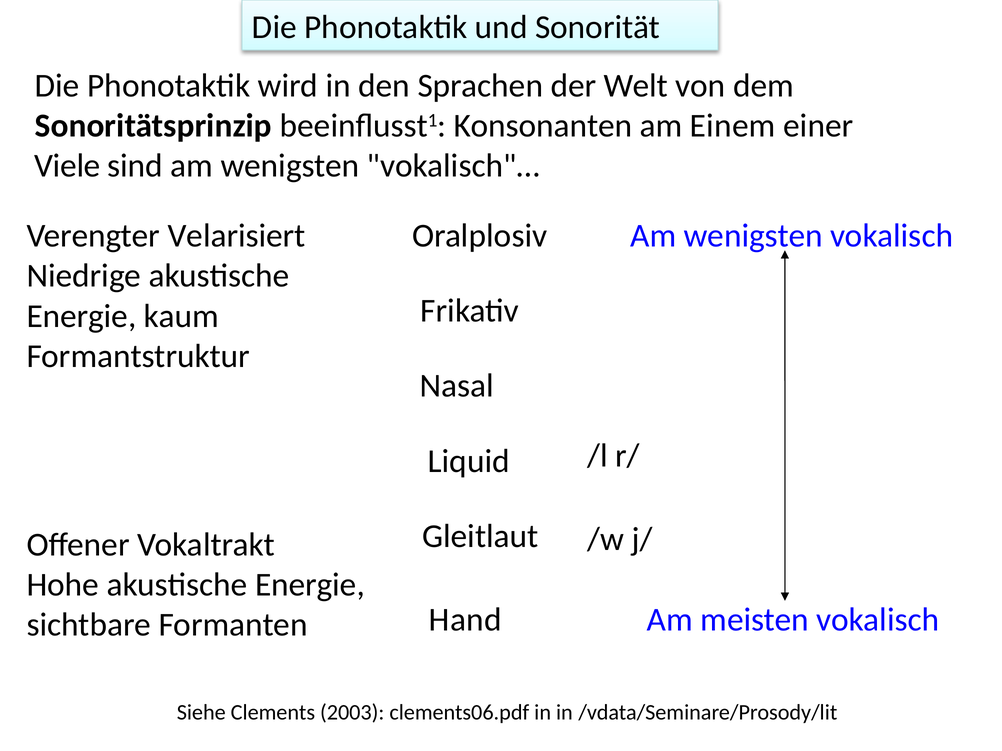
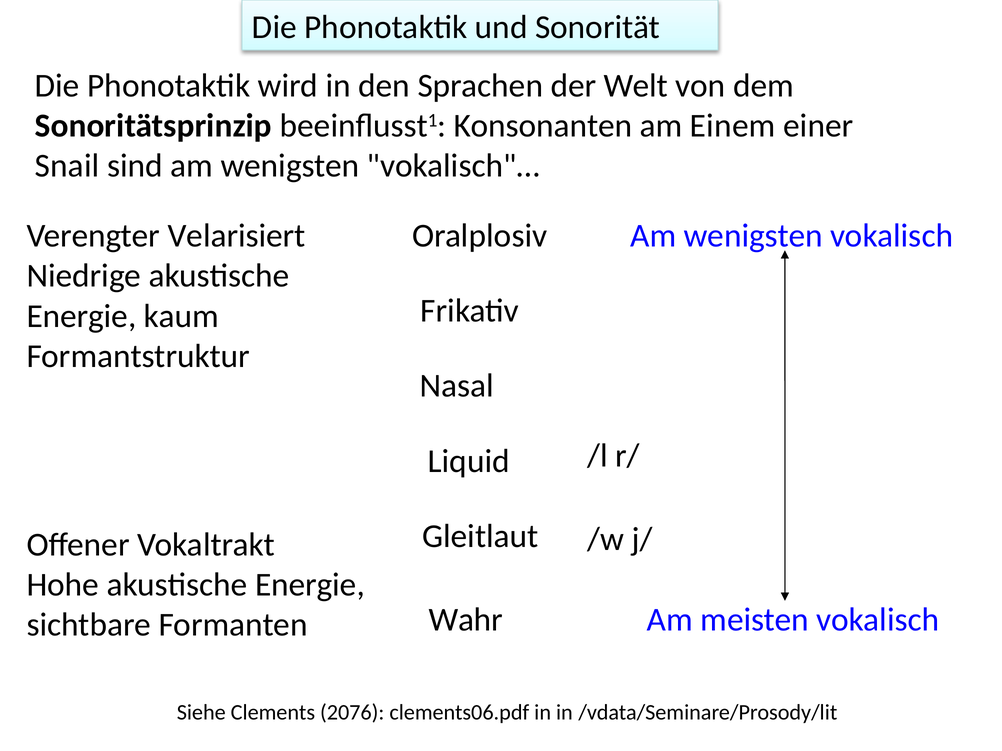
Viele: Viele -> Snail
Hand: Hand -> Wahr
2003: 2003 -> 2076
